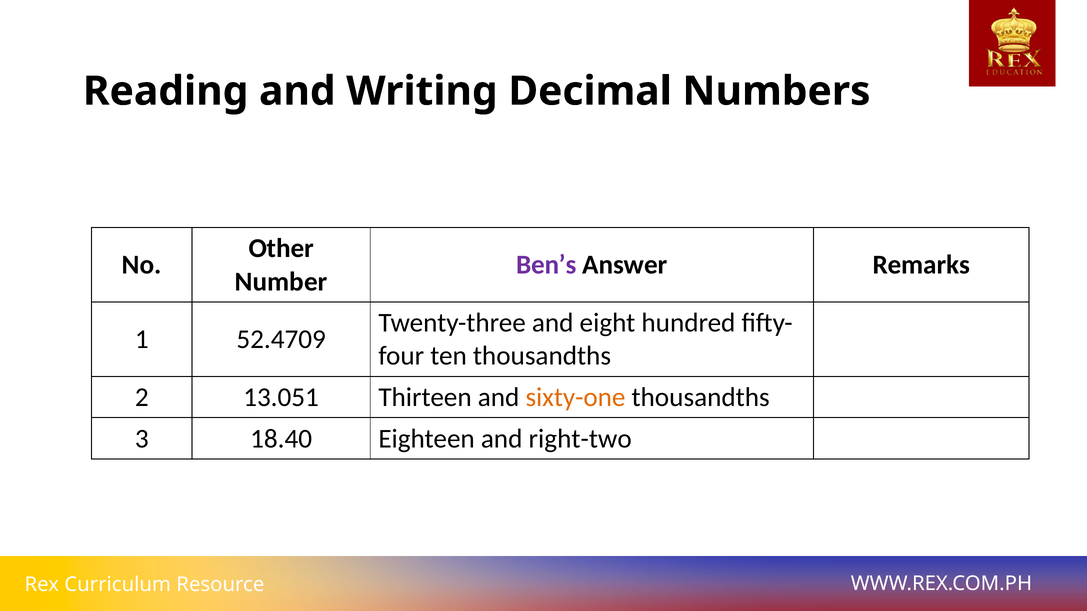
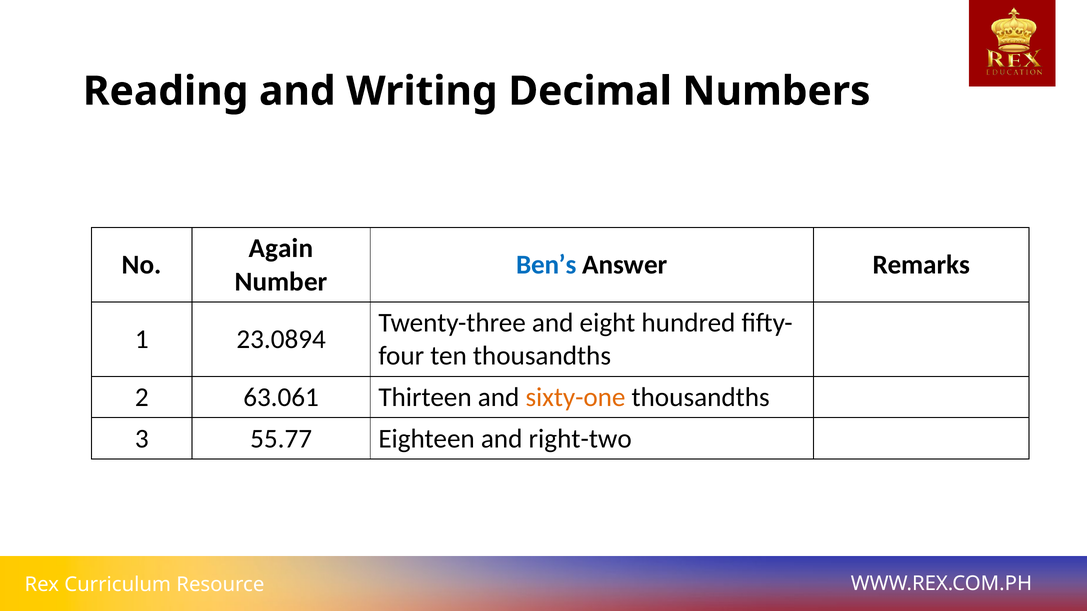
Other: Other -> Again
Ben’s colour: purple -> blue
52.4709: 52.4709 -> 23.0894
13.051: 13.051 -> 63.061
18.40: 18.40 -> 55.77
